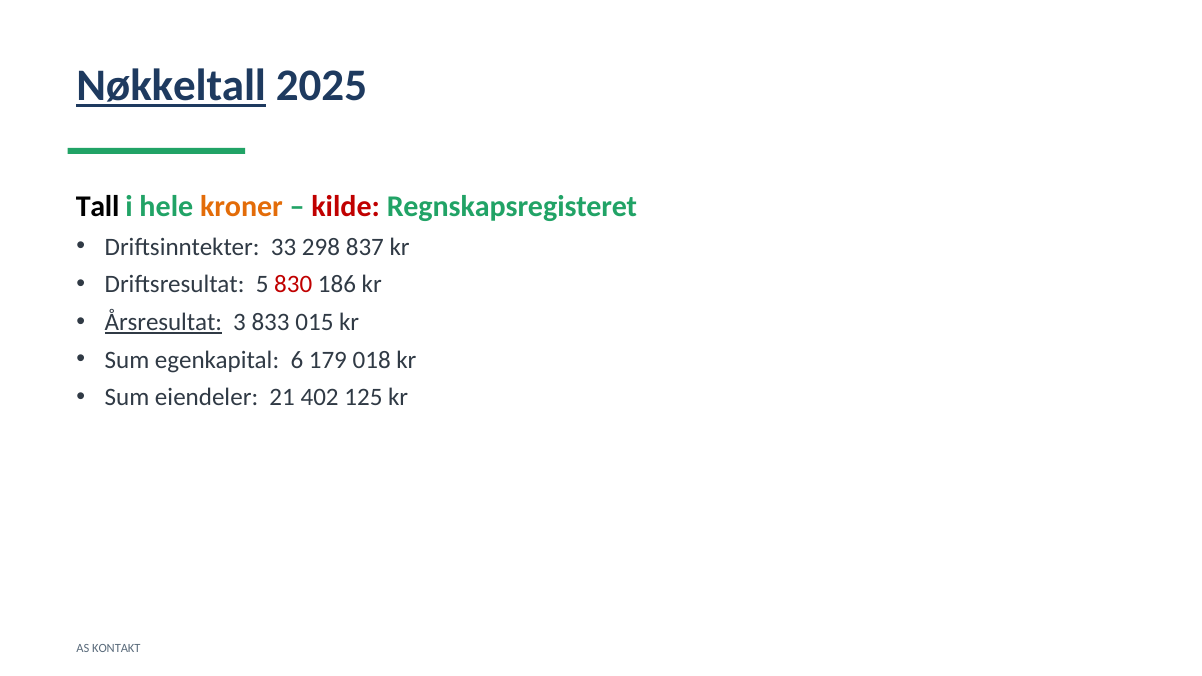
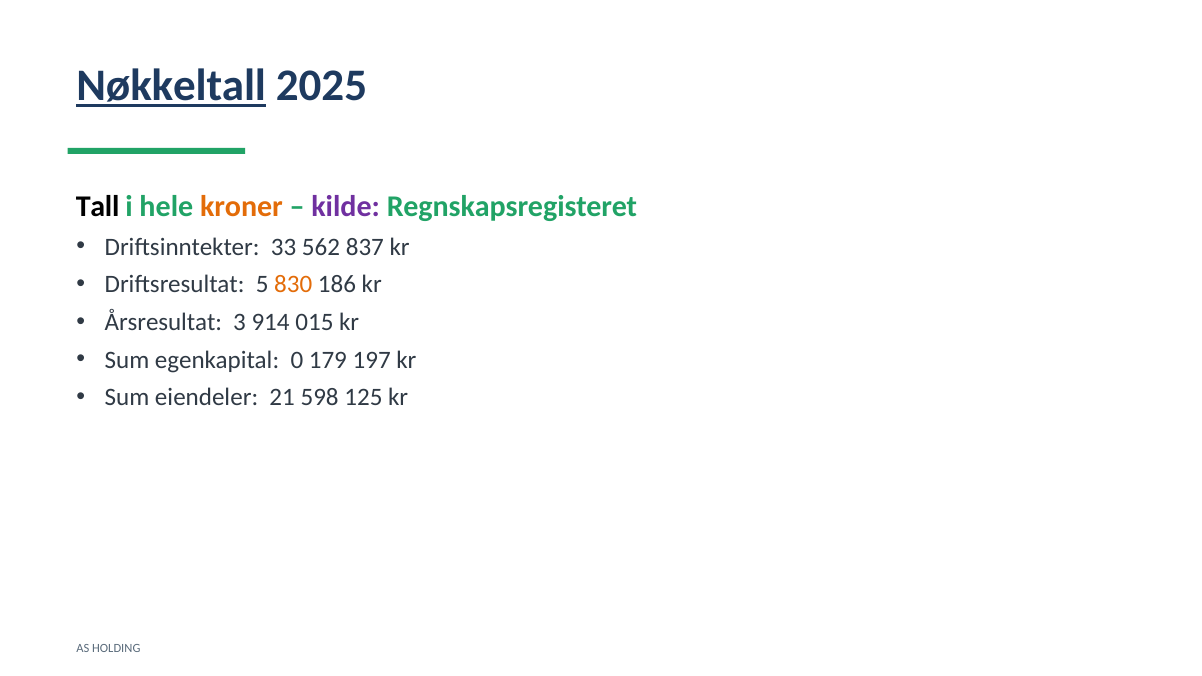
kilde colour: red -> purple
298: 298 -> 562
830 colour: red -> orange
Årsresultat underline: present -> none
833: 833 -> 914
6: 6 -> 0
018: 018 -> 197
402: 402 -> 598
KONTAKT: KONTAKT -> HOLDING
